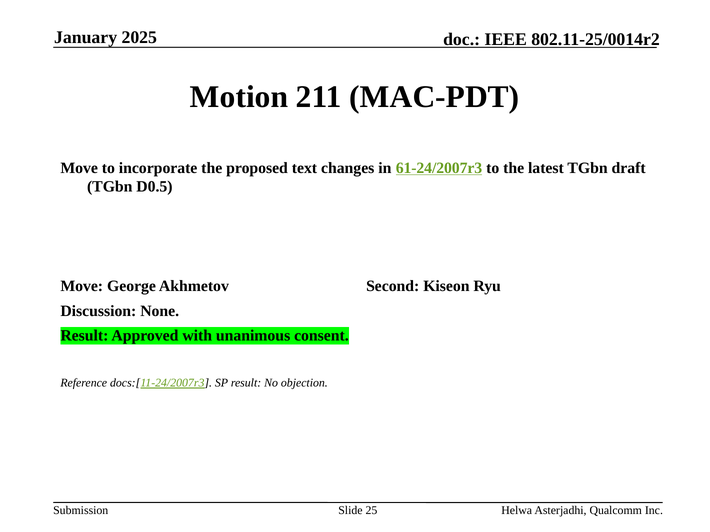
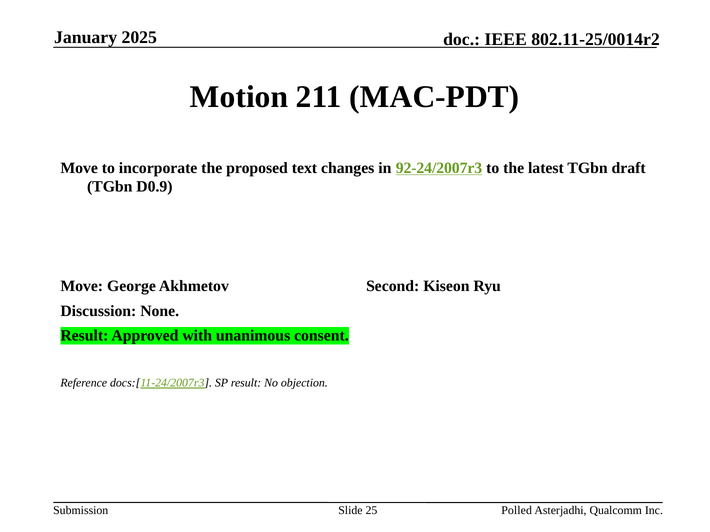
61-24/2007r3: 61-24/2007r3 -> 92-24/2007r3
D0.5: D0.5 -> D0.9
Helwa: Helwa -> Polled
